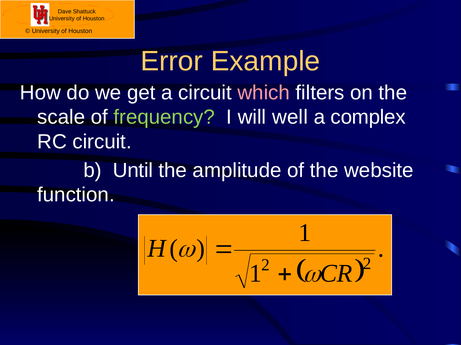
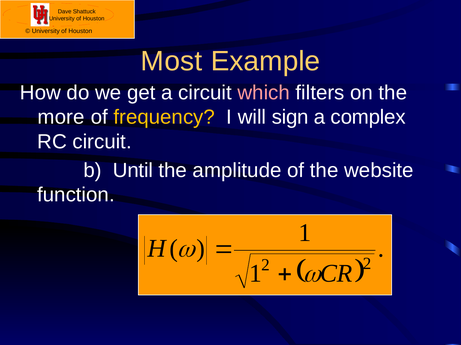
Error: Error -> Most
scale: scale -> more
frequency colour: light green -> yellow
well: well -> sign
